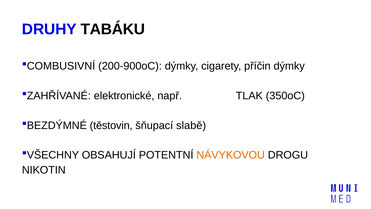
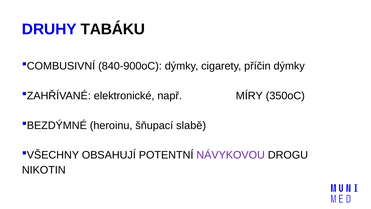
200-900oC: 200-900oC -> 840-900oC
TLAK: TLAK -> MÍRY
těstovin: těstovin -> heroinu
NÁVYKOVOU colour: orange -> purple
